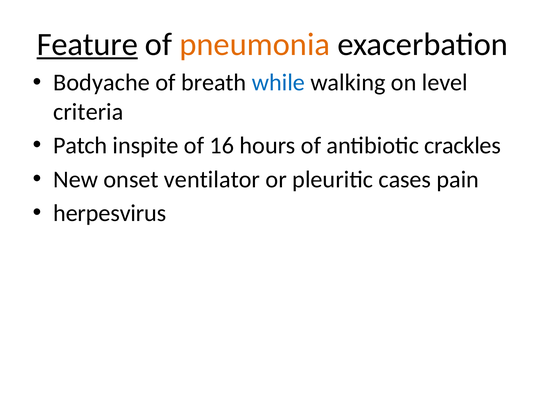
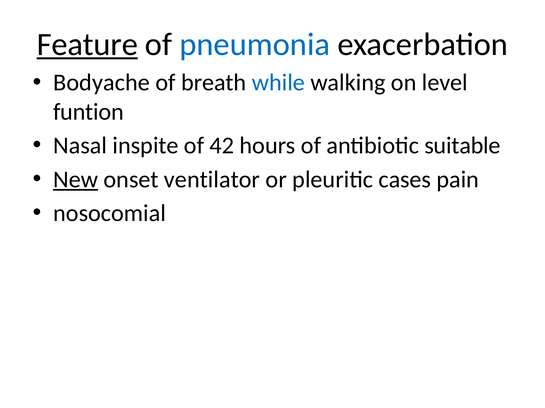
pneumonia colour: orange -> blue
criteria: criteria -> funtion
Patch: Patch -> Nasal
16: 16 -> 42
crackles: crackles -> suitable
New underline: none -> present
herpesvirus: herpesvirus -> nosocomial
